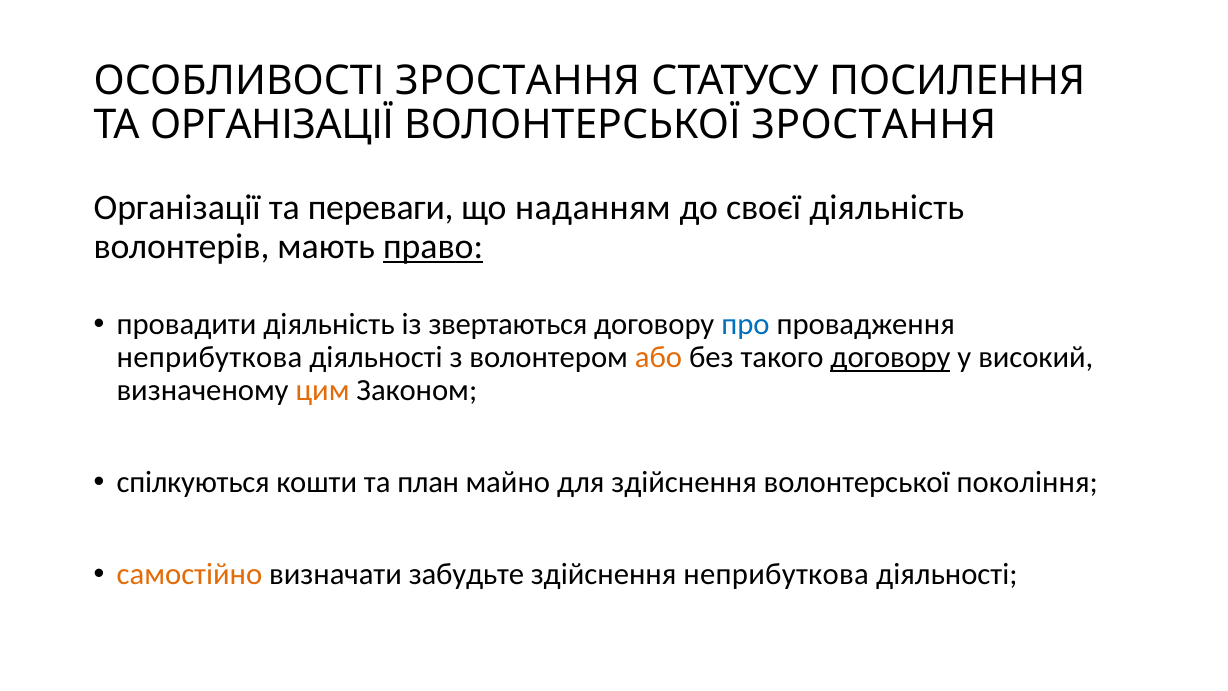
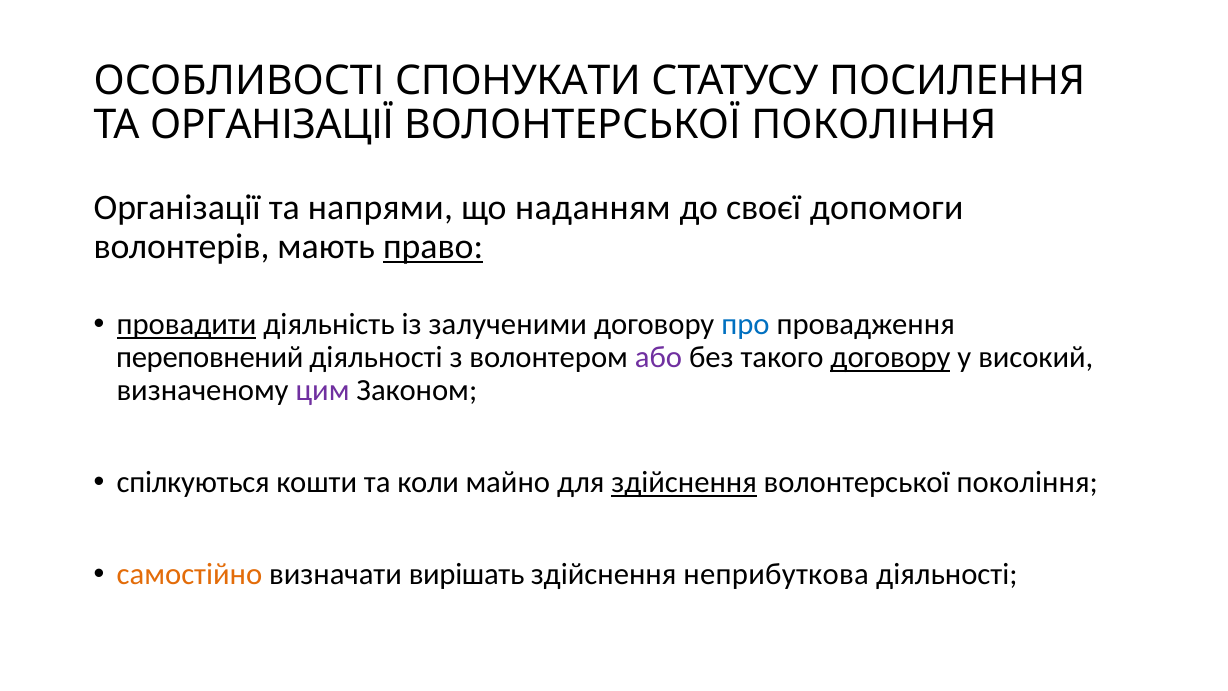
ОСОБЛИВОСТІ ЗРОСТАННЯ: ЗРОСТАННЯ -> СПОНУКАТИ
ЗРОСТАННЯ at (874, 125): ЗРОСТАННЯ -> ПОКОЛІННЯ
переваги: переваги -> напрями
своєї діяльність: діяльність -> допомоги
провадити underline: none -> present
звертаються: звертаються -> залученими
неприбуткова at (209, 358): неприбуткова -> переповнений
або colour: orange -> purple
цим colour: orange -> purple
план: план -> коли
здійснення at (684, 483) underline: none -> present
забудьте: забудьте -> вирішать
